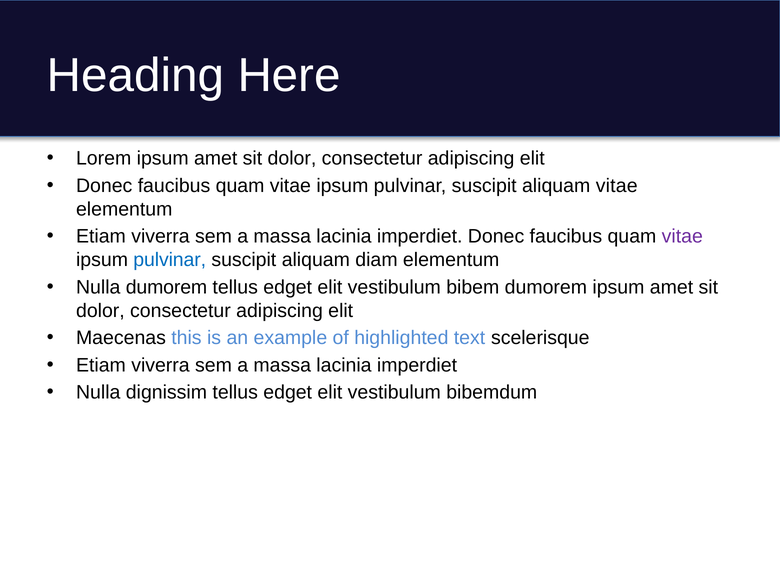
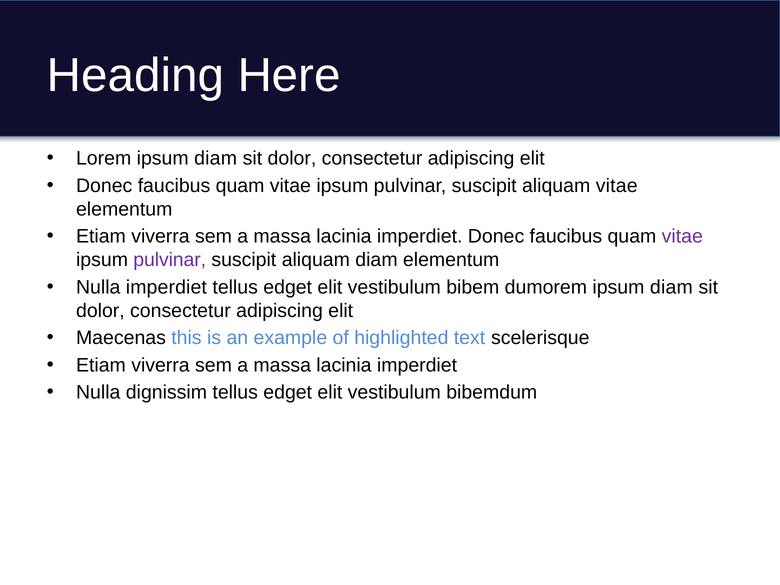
Lorem ipsum amet: amet -> diam
pulvinar at (170, 260) colour: blue -> purple
Nulla dumorem: dumorem -> imperdiet
dumorem ipsum amet: amet -> diam
